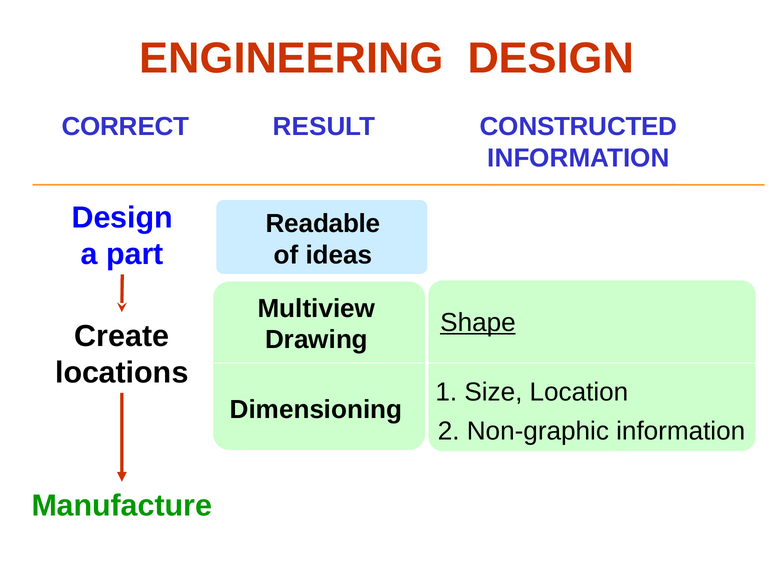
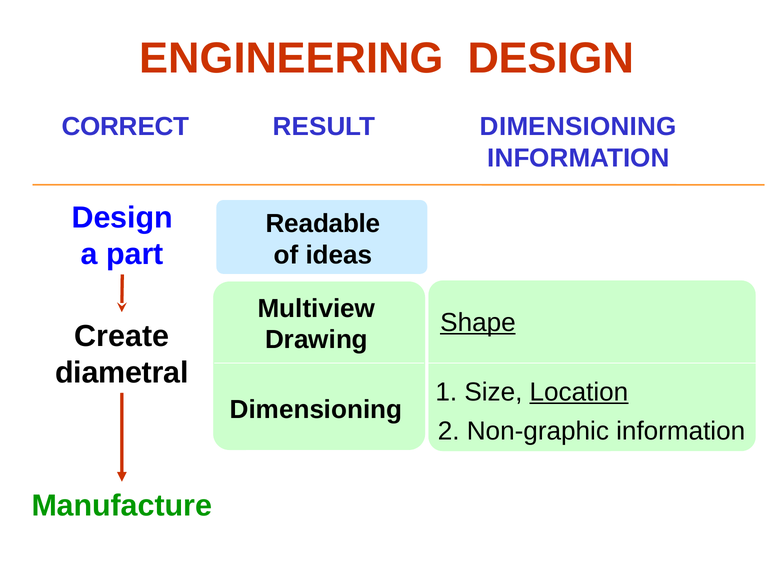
CONSTRUCTED at (579, 127): CONSTRUCTED -> DIMENSIONING
locations: locations -> diametral
Location underline: none -> present
